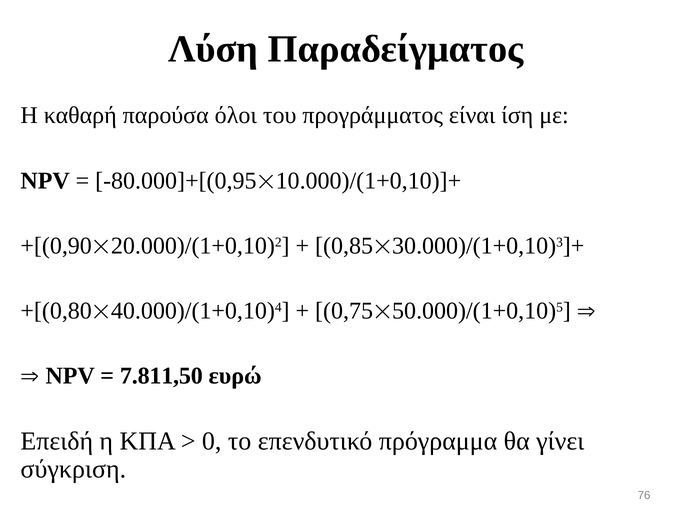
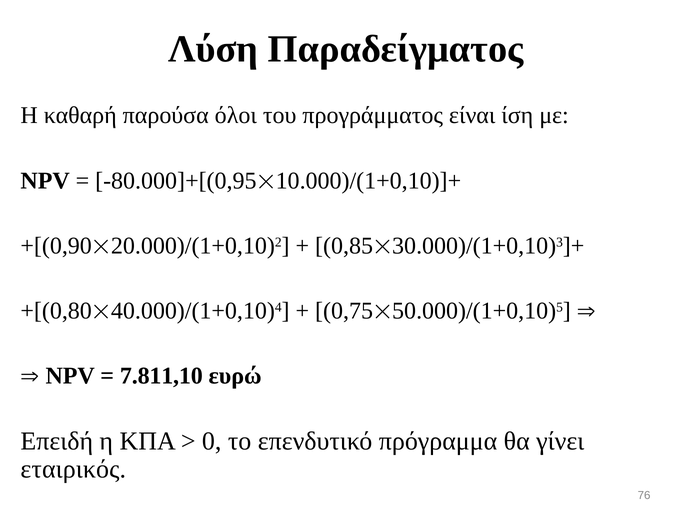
7.811,50: 7.811,50 -> 7.811,10
σύγκριση: σύγκριση -> εταιρικός
